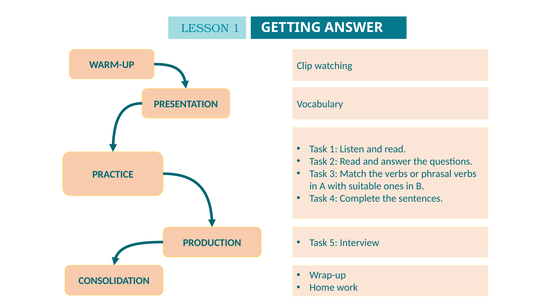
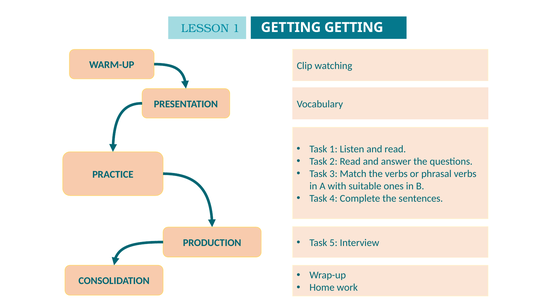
GETTING ANSWER: ANSWER -> GETTING
